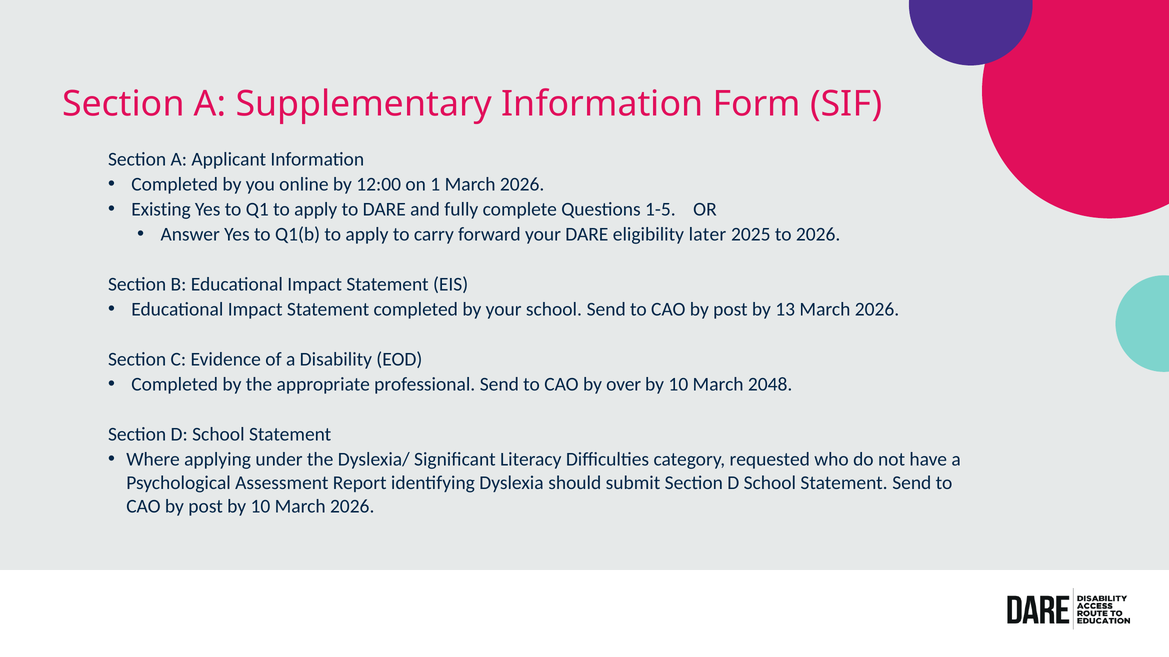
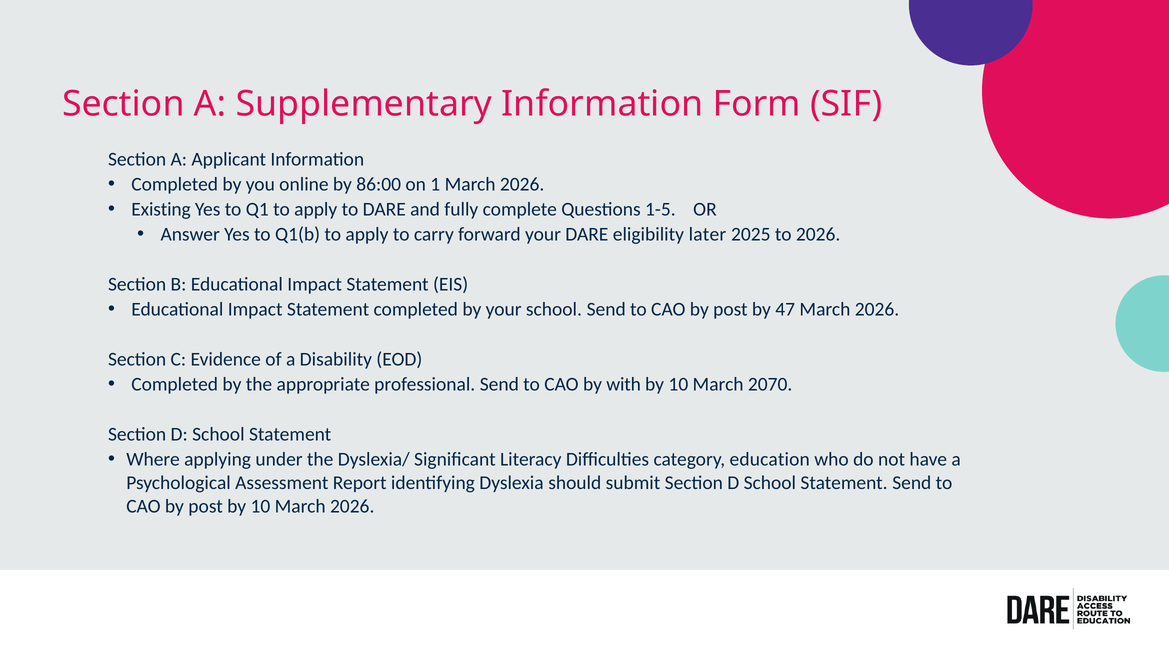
12:00: 12:00 -> 86:00
13: 13 -> 47
over: over -> with
2048: 2048 -> 2070
requested: requested -> education
